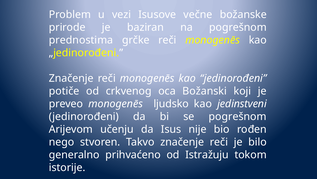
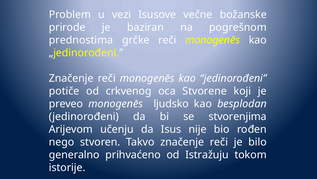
Božanski: Božanski -> Stvorene
jedinstveni: jedinstveni -> besplodan
se pogrešnom: pogrešnom -> stvorenjima
